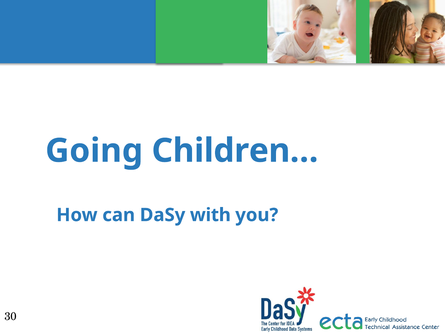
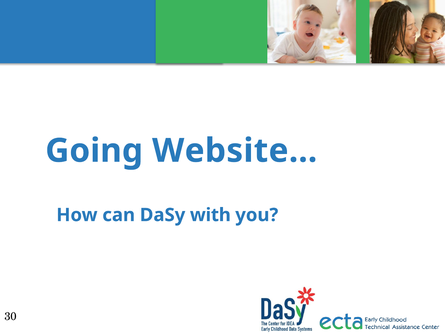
Children…: Children… -> Website…
